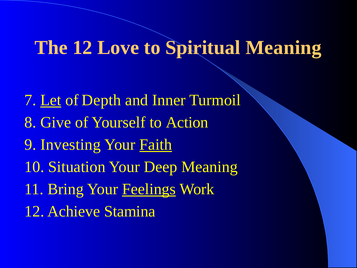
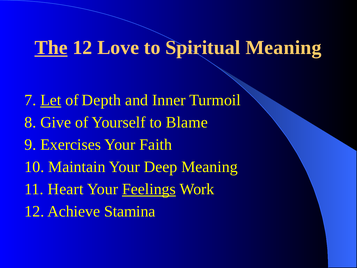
The underline: none -> present
Action: Action -> Blame
Investing: Investing -> Exercises
Faith underline: present -> none
Situation: Situation -> Maintain
Bring: Bring -> Heart
